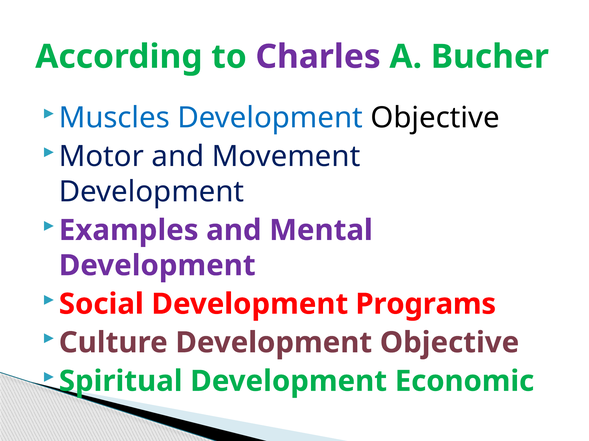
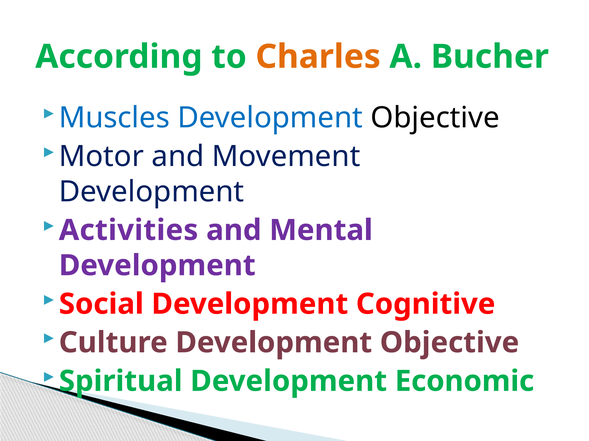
Charles colour: purple -> orange
Examples: Examples -> Activities
Programs: Programs -> Cognitive
